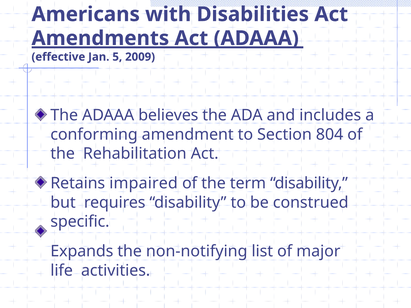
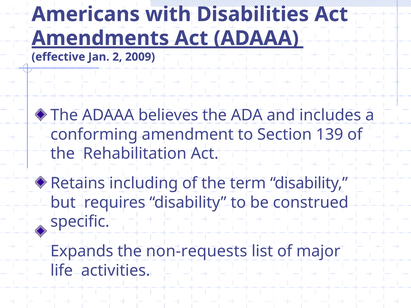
5: 5 -> 2
804: 804 -> 139
impaired: impaired -> including
non-notifying: non-notifying -> non-requests
